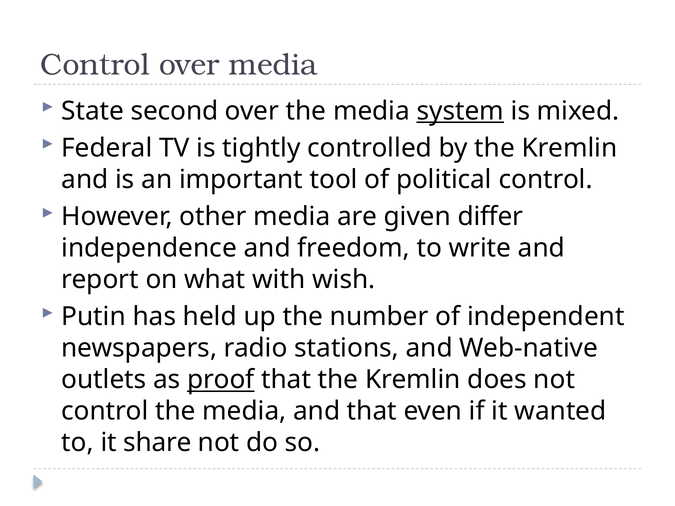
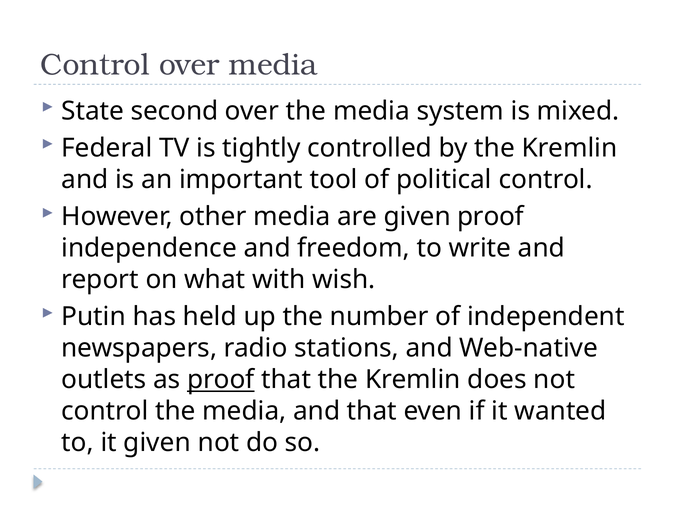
system underline: present -> none
given differ: differ -> proof
it share: share -> given
